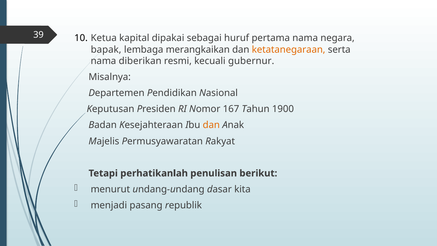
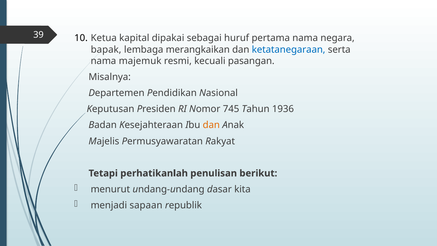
ketatanegaraan colour: orange -> blue
diberikan: diberikan -> majemuk
gubernur: gubernur -> pasangan
167: 167 -> 745
1900: 1900 -> 1936
pasang: pasang -> sapaan
